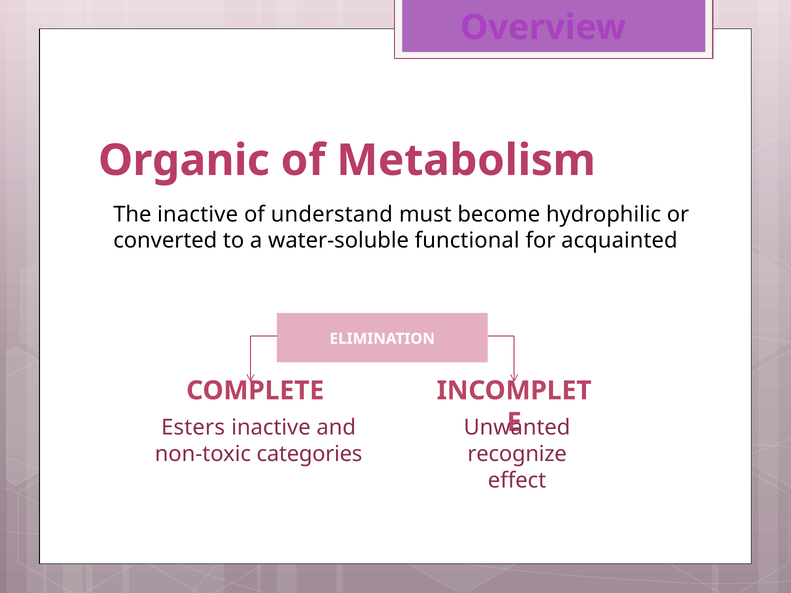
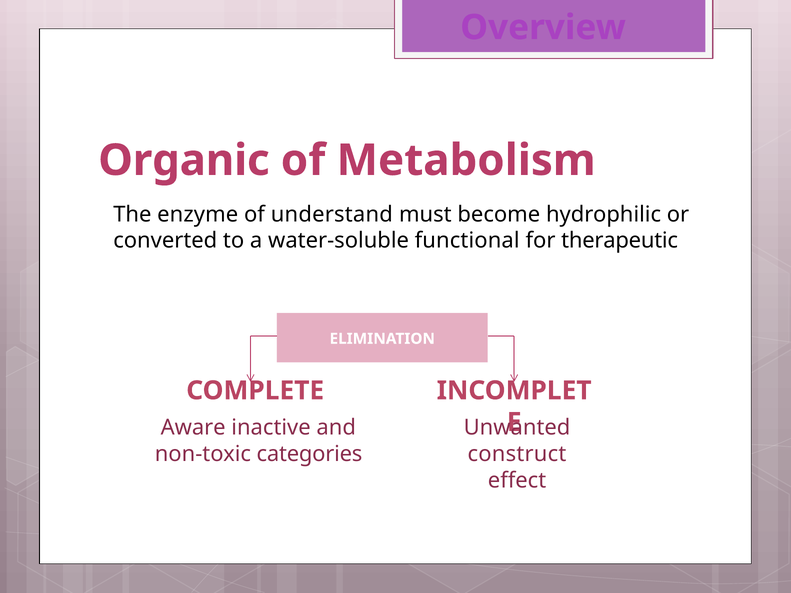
The inactive: inactive -> enzyme
acquainted: acquainted -> therapeutic
Esters: Esters -> Aware
recognize: recognize -> construct
